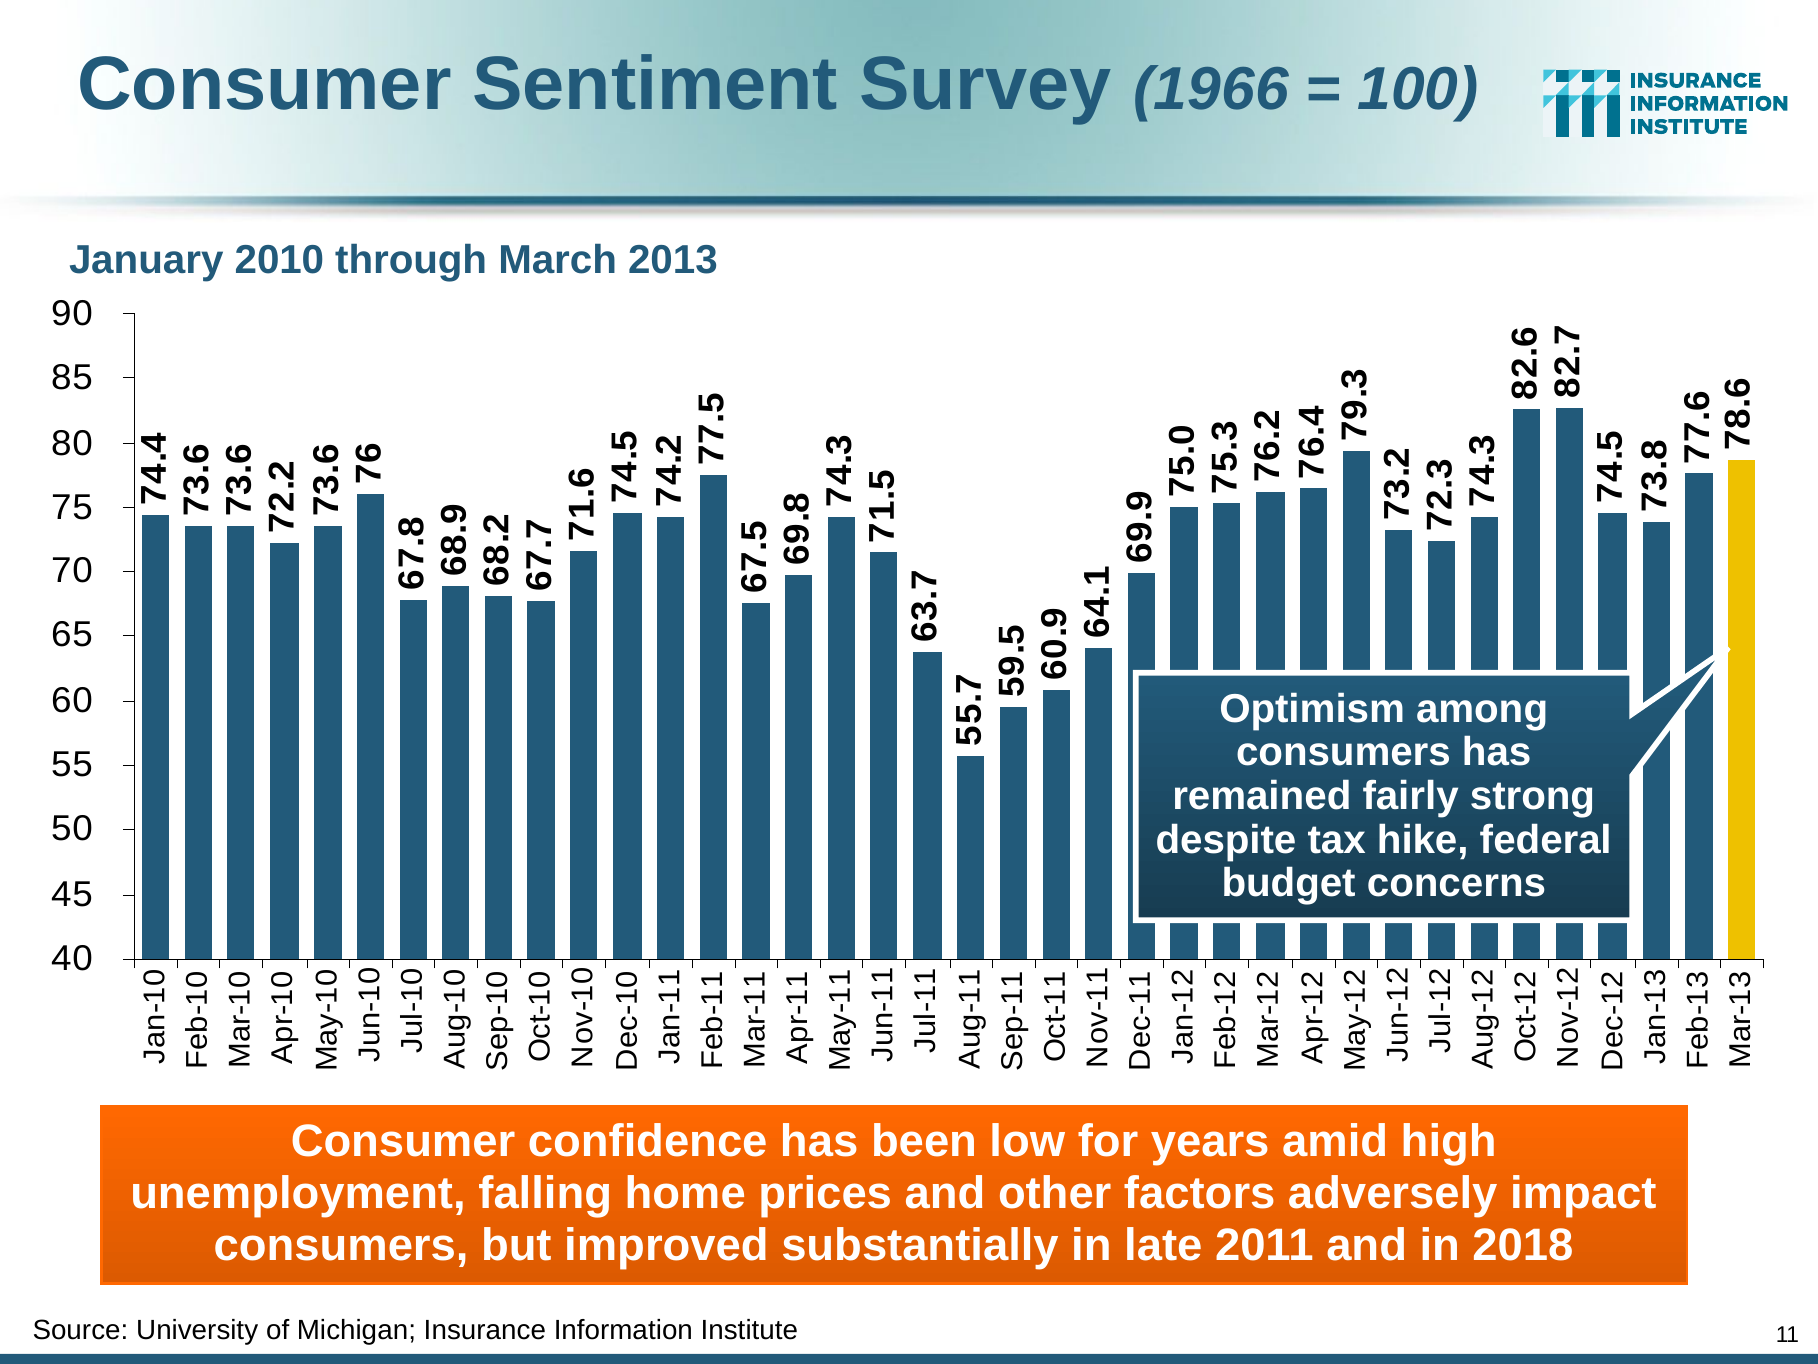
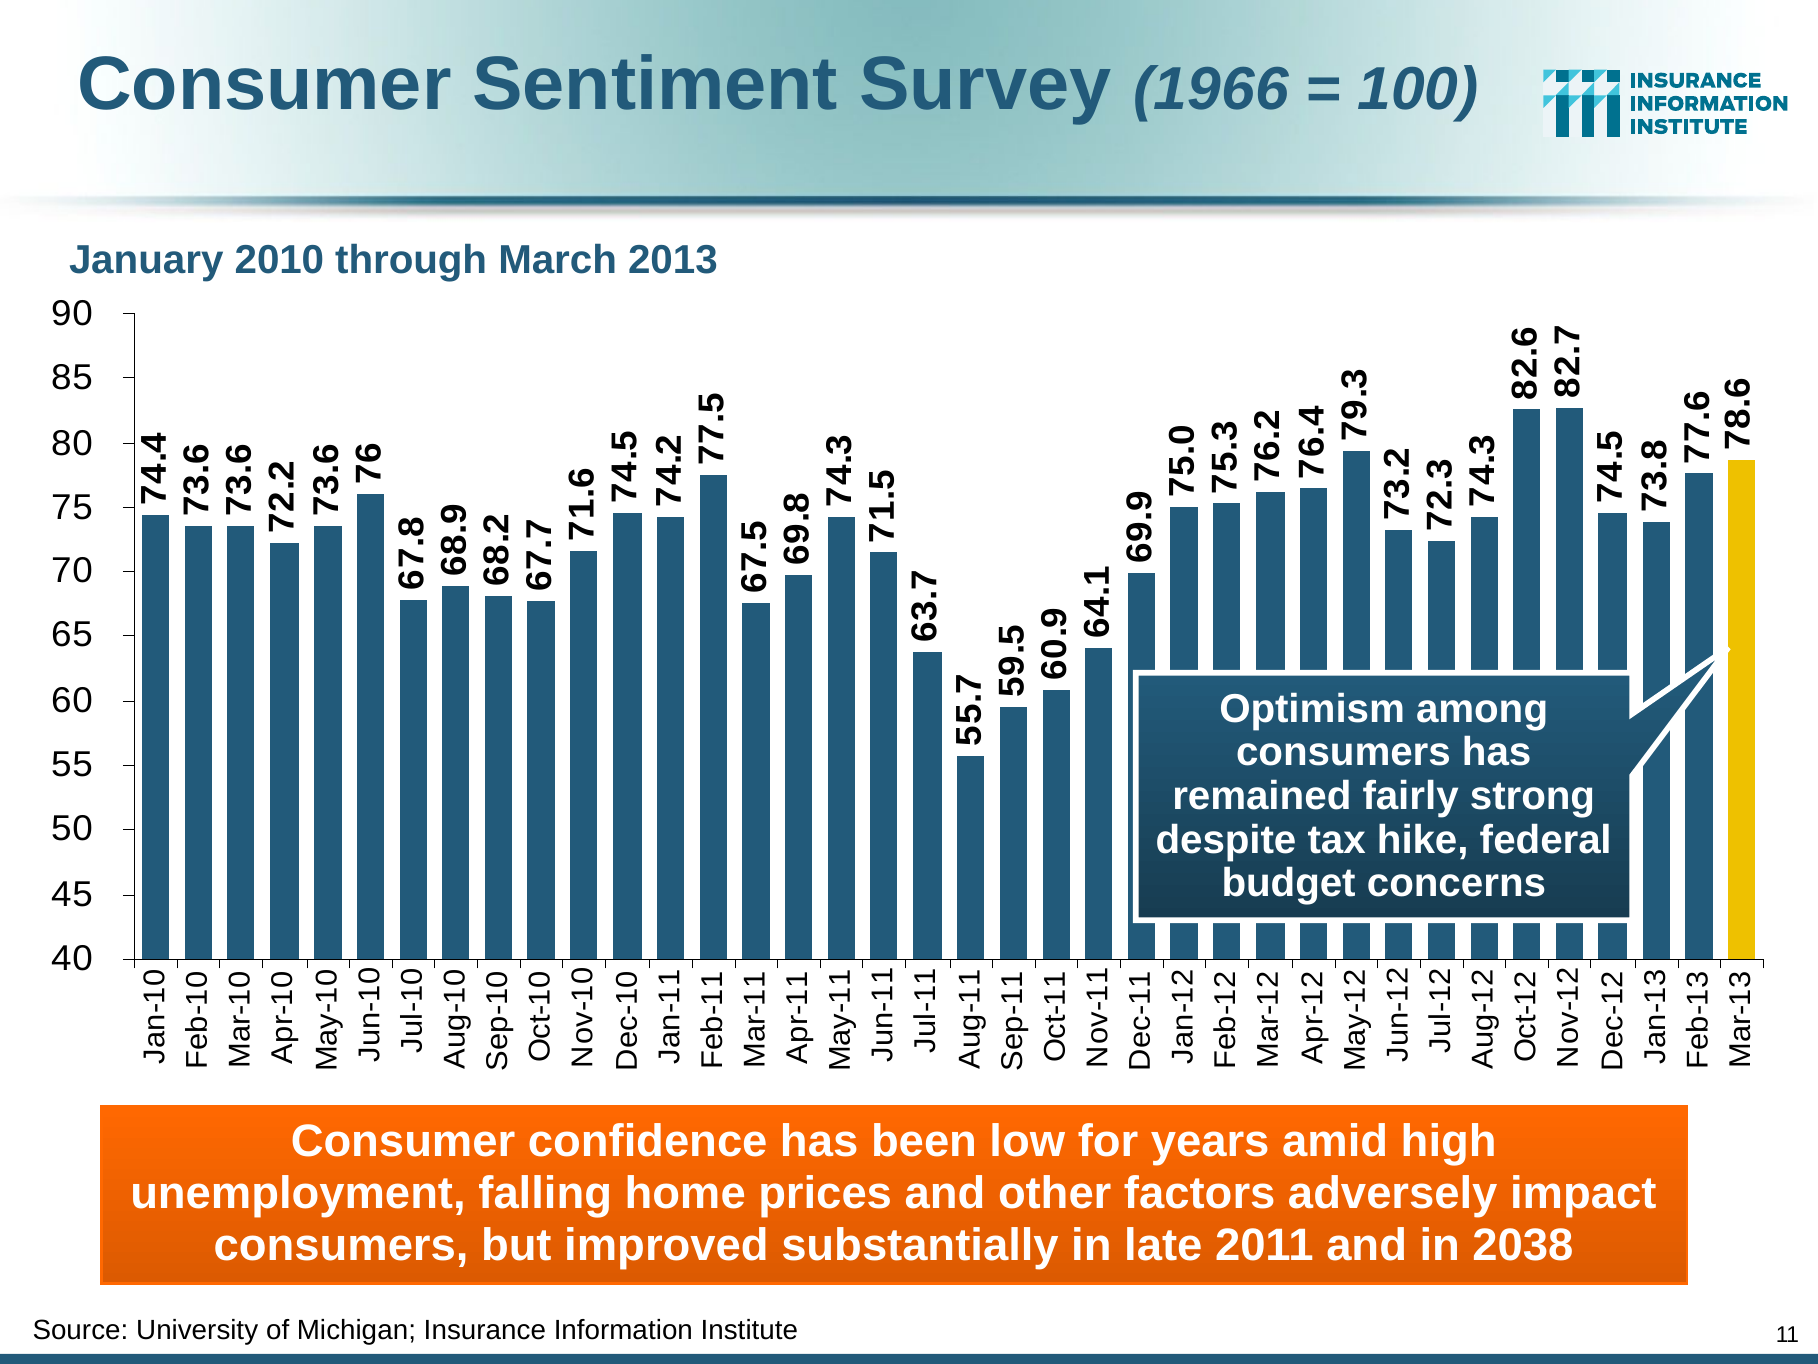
2018: 2018 -> 2038
